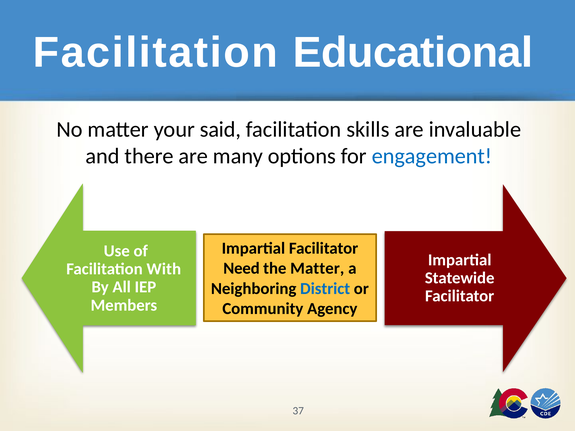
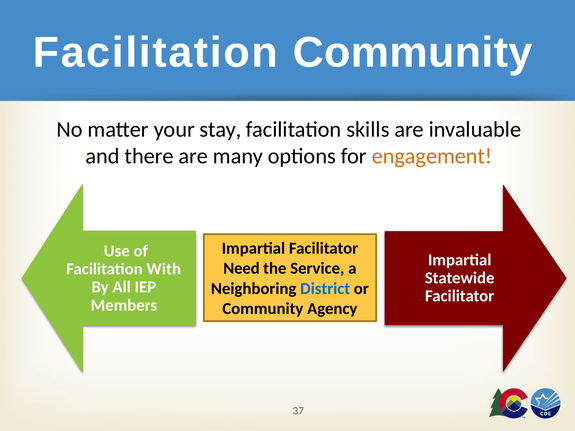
Facilitation Educational: Educational -> Community
said: said -> stay
engagement colour: blue -> orange
the Matter: Matter -> Service
